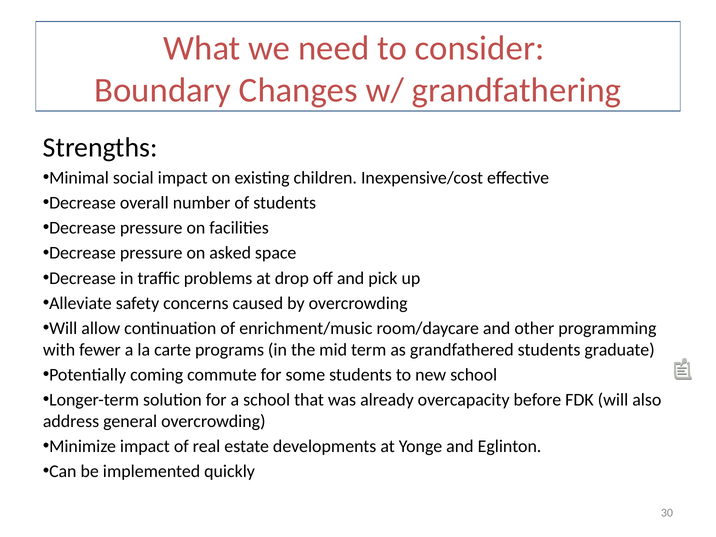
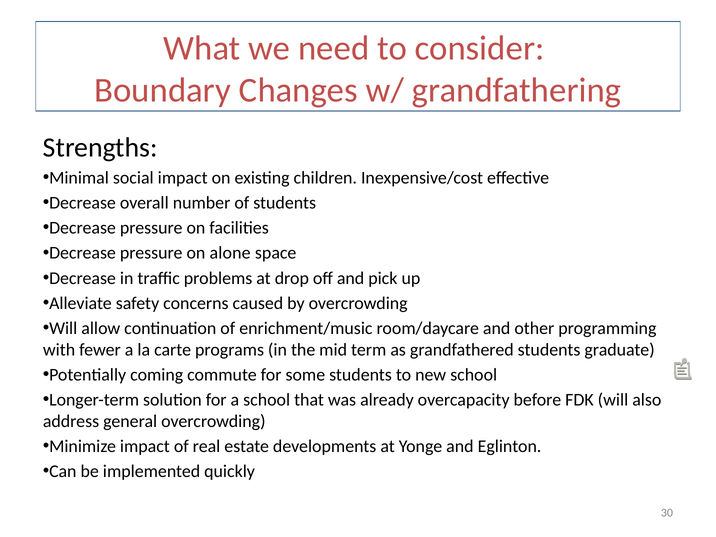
asked: asked -> alone
